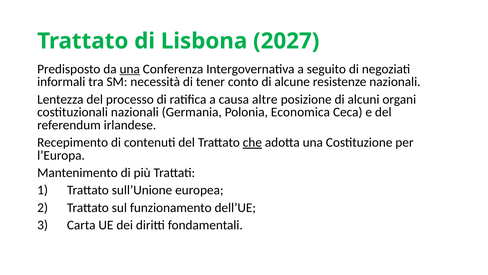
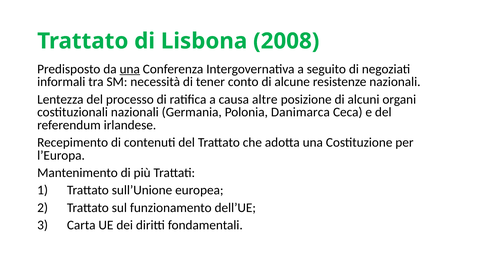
2027: 2027 -> 2008
Economica: Economica -> Danimarca
che underline: present -> none
